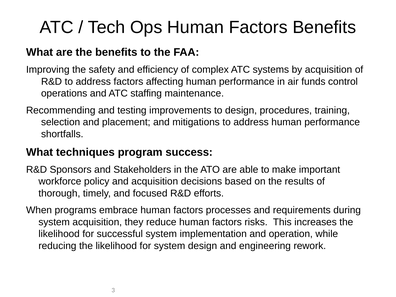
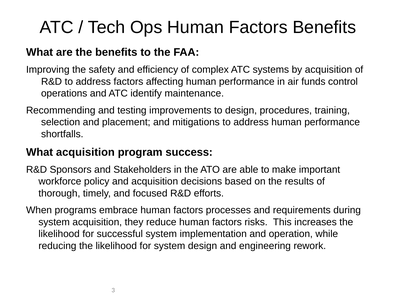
staffing: staffing -> identify
What techniques: techniques -> acquisition
